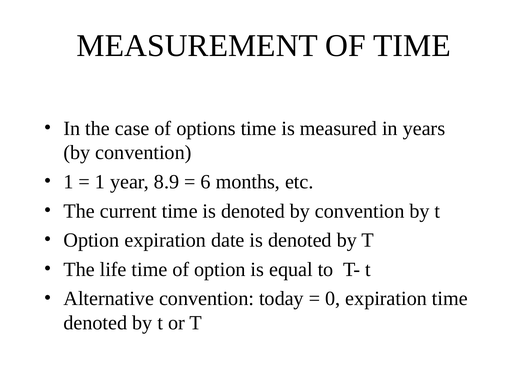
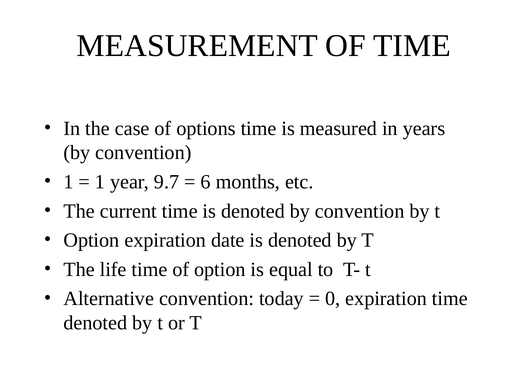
8.9: 8.9 -> 9.7
